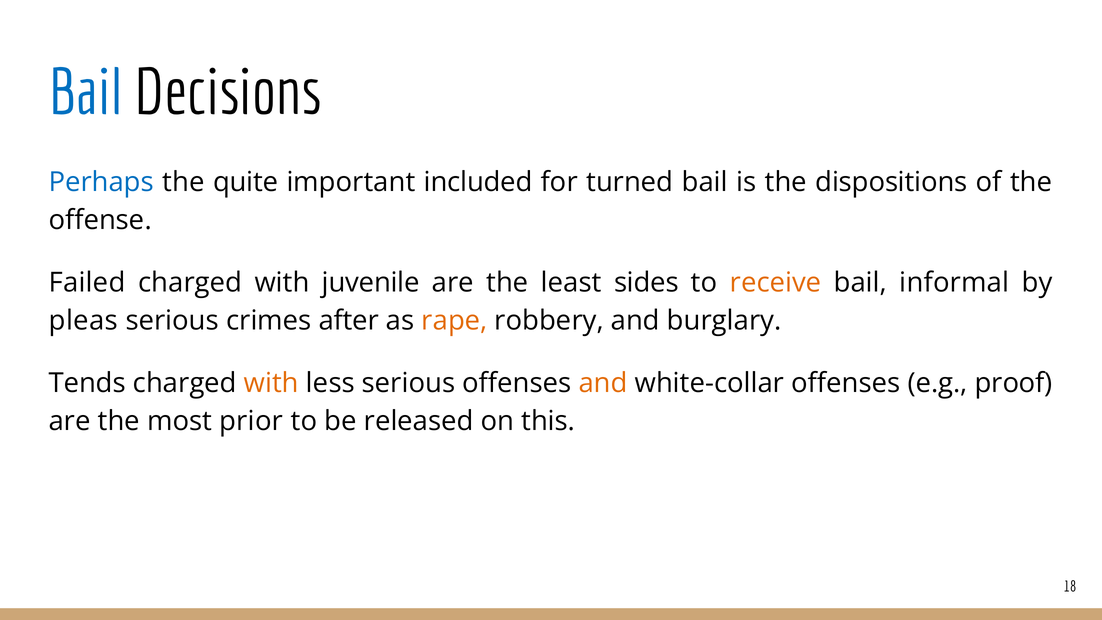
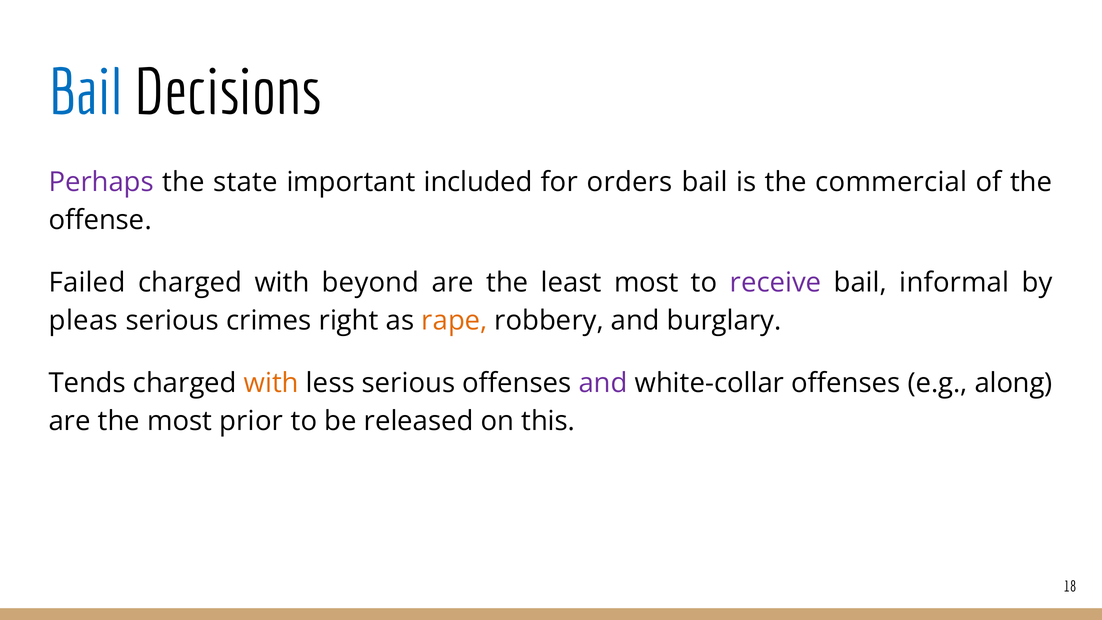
Perhaps colour: blue -> purple
quite: quite -> state
turned: turned -> orders
dispositions: dispositions -> commercial
juvenile: juvenile -> beyond
least sides: sides -> most
receive colour: orange -> purple
after: after -> right
and at (603, 383) colour: orange -> purple
proof: proof -> along
